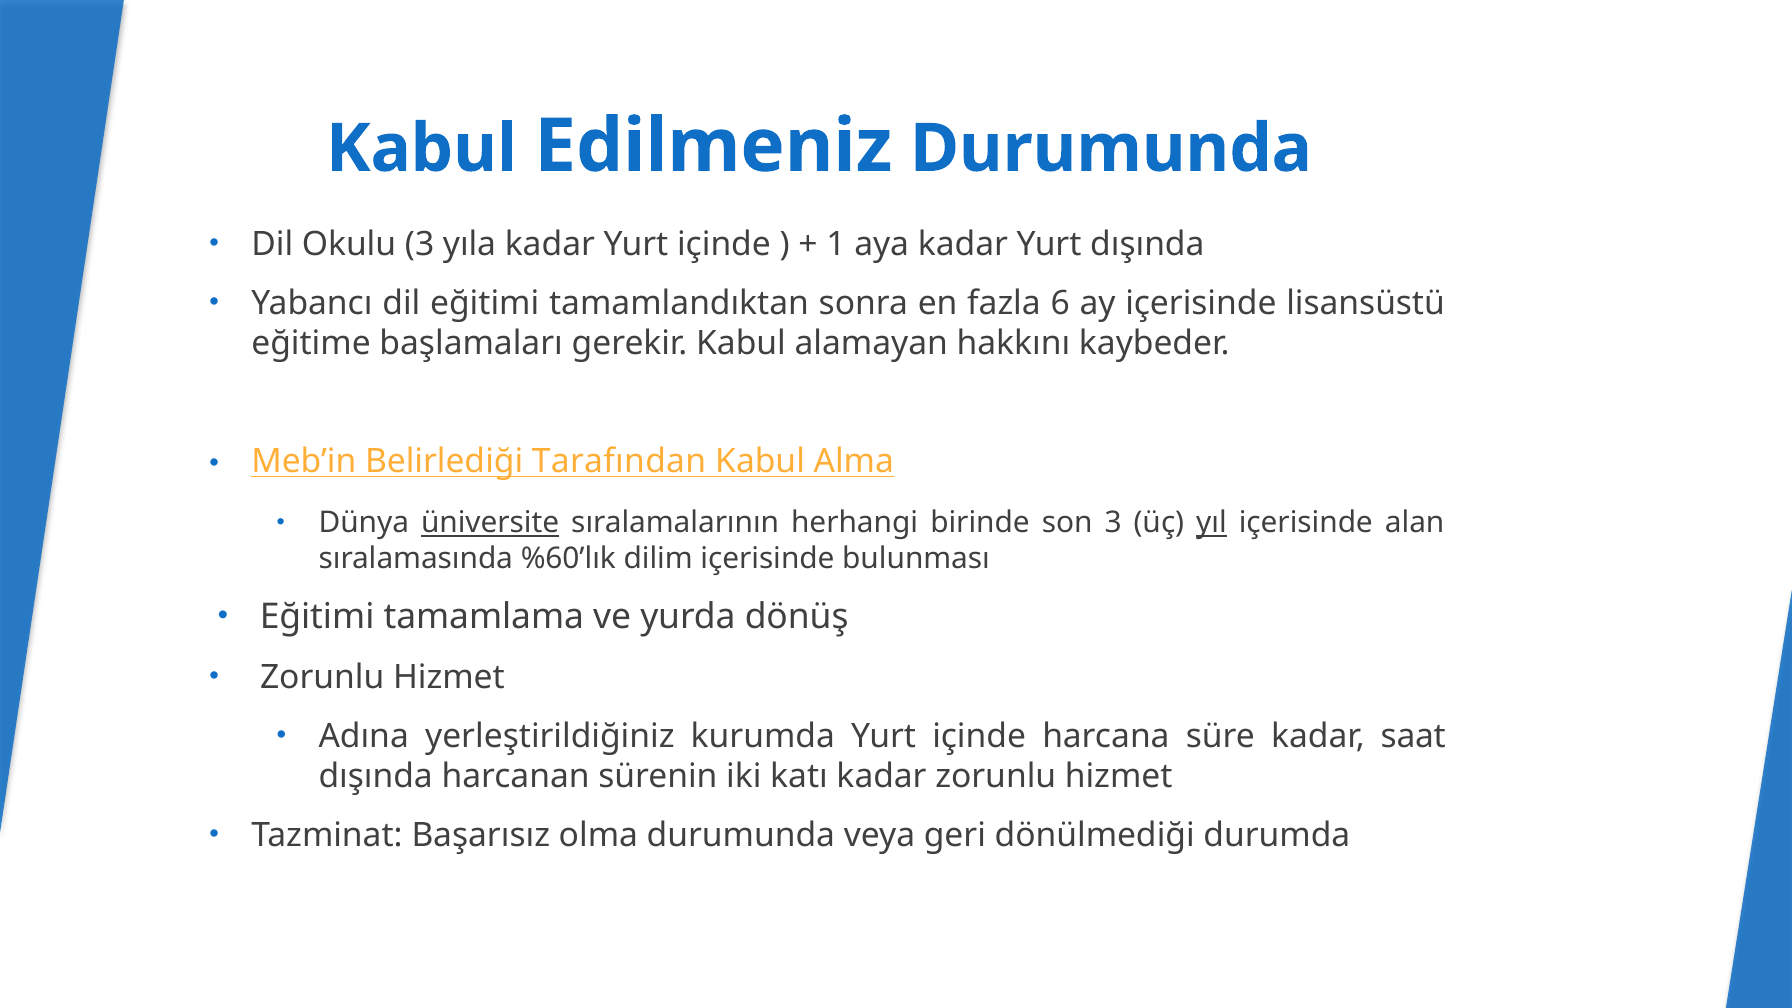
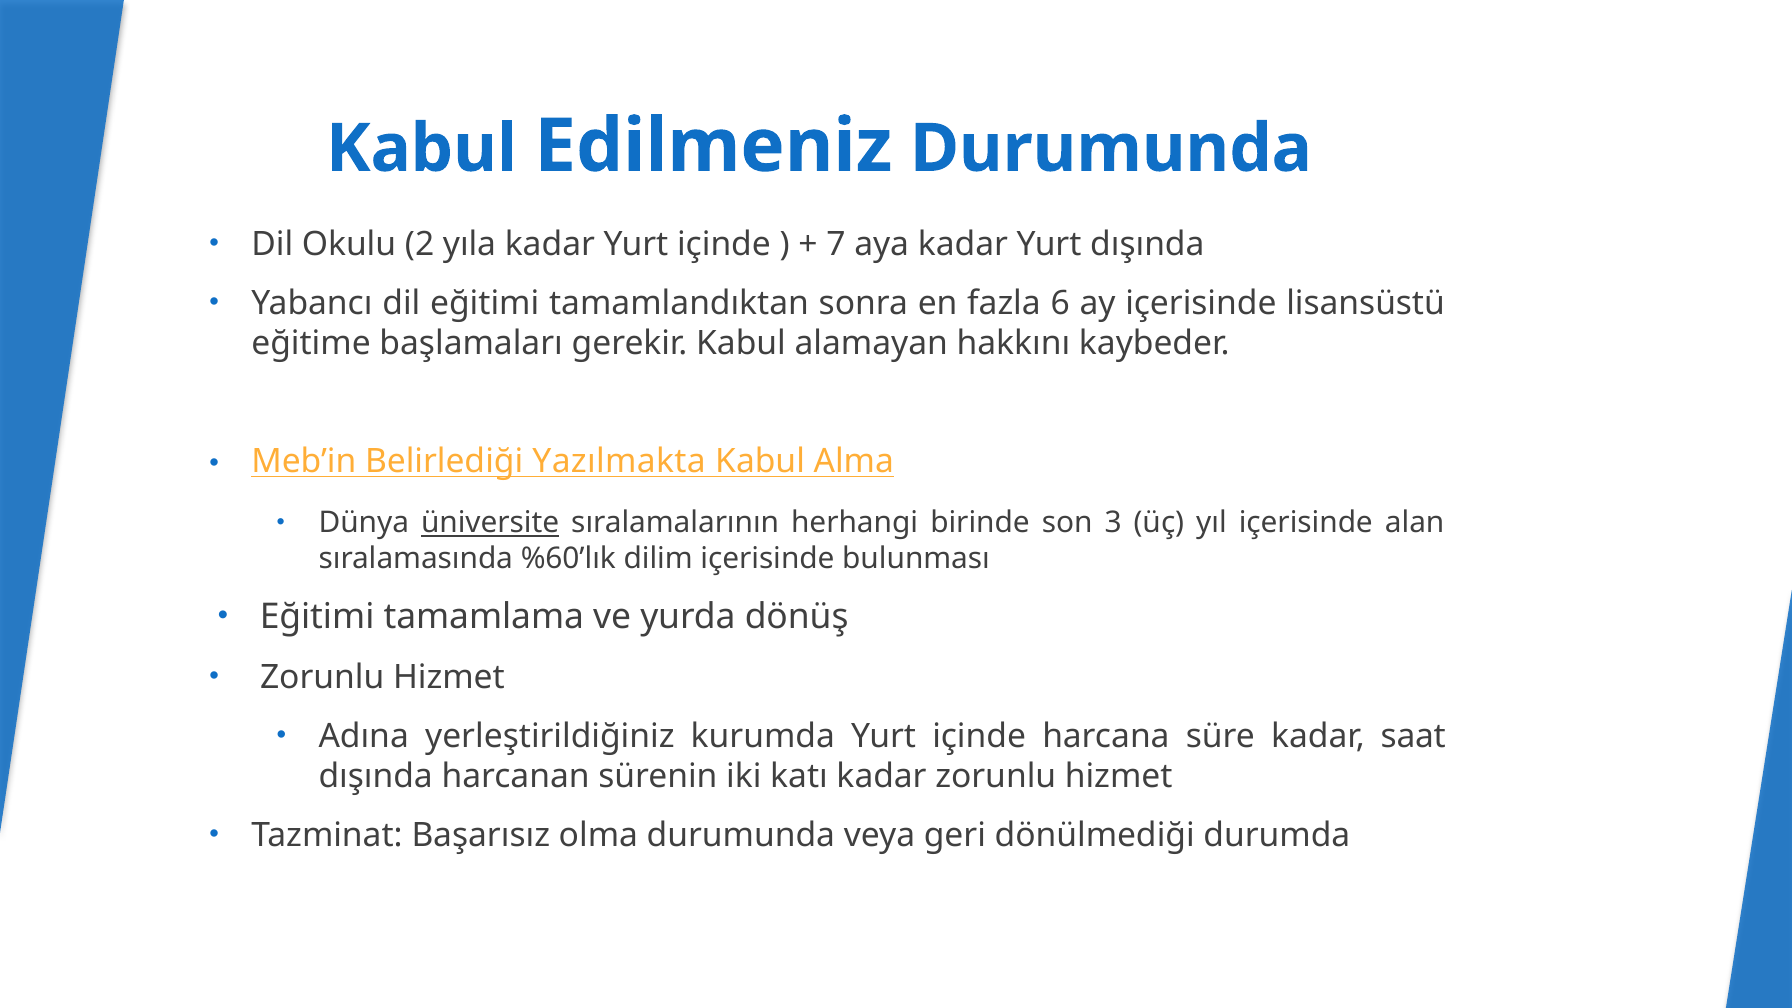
Okulu 3: 3 -> 2
1: 1 -> 7
Tarafından: Tarafından -> Yazılmakta
yıl underline: present -> none
